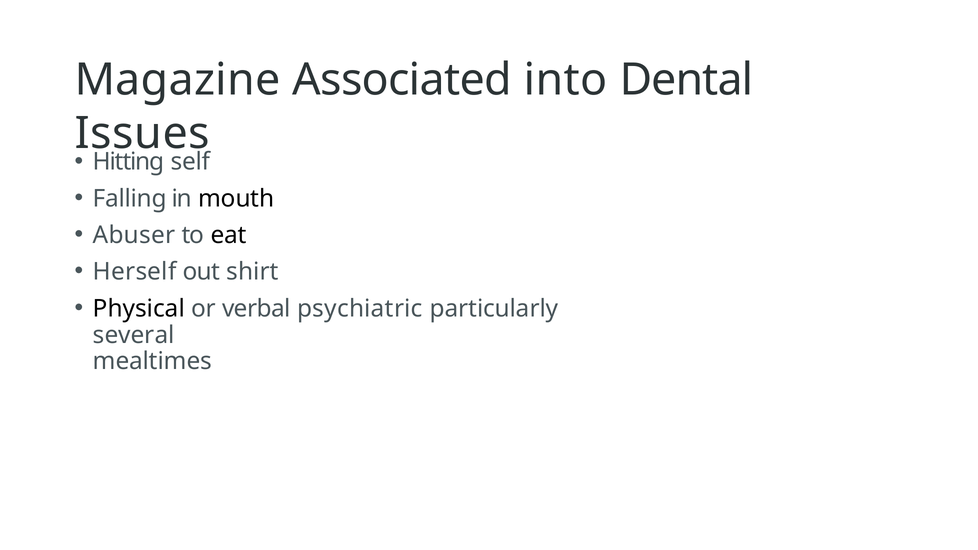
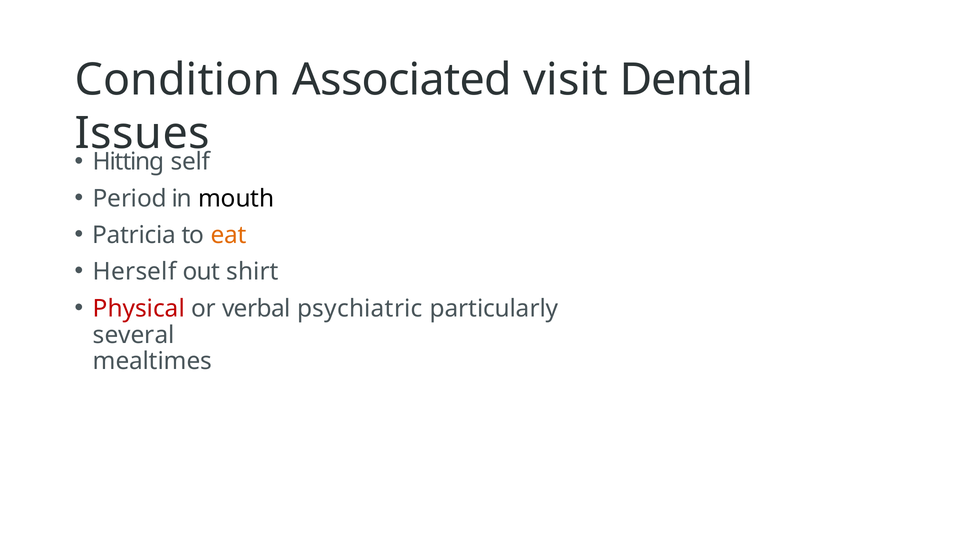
Magazine: Magazine -> Condition
into: into -> visit
Falling: Falling -> Period
Abuser: Abuser -> Patricia
eat colour: black -> orange
Physical colour: black -> red
